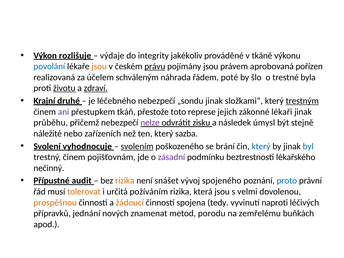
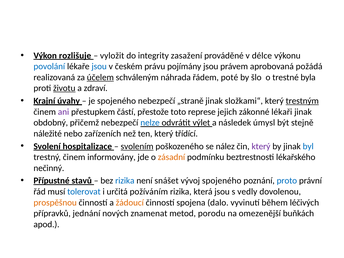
výdaje: výdaje -> vyložit
jakékoliv: jakékoliv -> zasažení
tkáně: tkáně -> délce
jsou at (99, 66) colour: orange -> blue
právu underline: present -> none
pořízen: pořízen -> požádá
účelem underline: none -> present
zdraví underline: present -> none
druhé: druhé -> úvahy
je léčebného: léčebného -> spojeného
„sondu: „sondu -> „straně
tkáň: tkáň -> částí
průběhu: průběhu -> obdobný
nelze colour: purple -> blue
zisku: zisku -> výlet
sazba: sazba -> třídící
vyhodnocuje: vyhodnocuje -> hospitalizace
brání: brání -> nález
který at (261, 146) colour: blue -> purple
pojišťovnám: pojišťovnám -> informovány
zásadní colour: purple -> orange
audit: audit -> stavů
rizika at (125, 181) colour: orange -> blue
tolerovat colour: orange -> blue
velmi: velmi -> vedly
tedy: tedy -> dalo
naproti: naproti -> během
zemřelému: zemřelému -> omezenější
